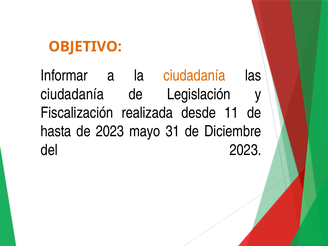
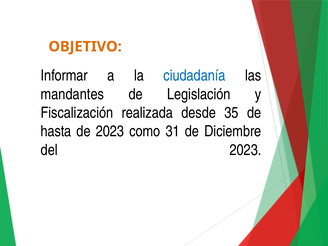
ciudadanía at (194, 76) colour: orange -> blue
ciudadanía at (72, 94): ciudadanía -> mandantes
11: 11 -> 35
mayo: mayo -> como
